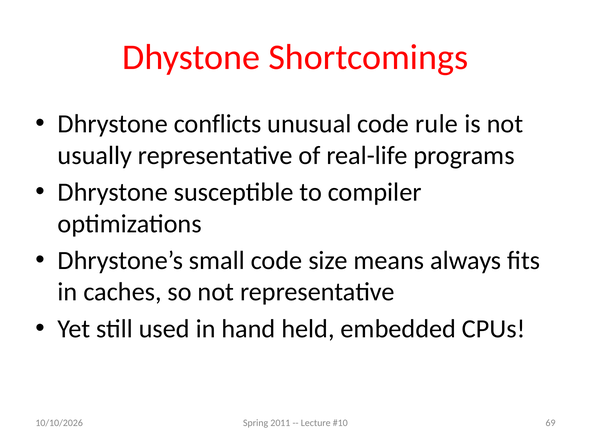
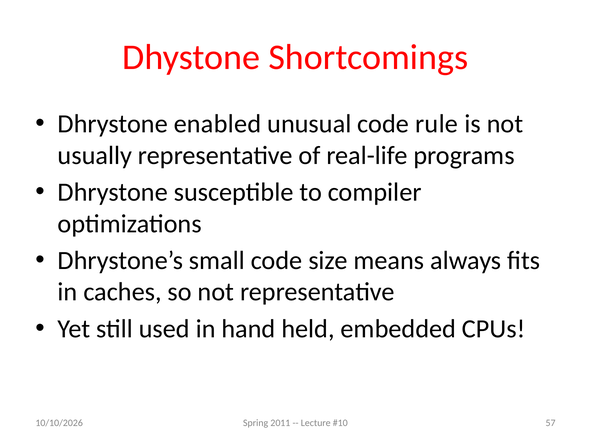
conflicts: conflicts -> enabled
69: 69 -> 57
